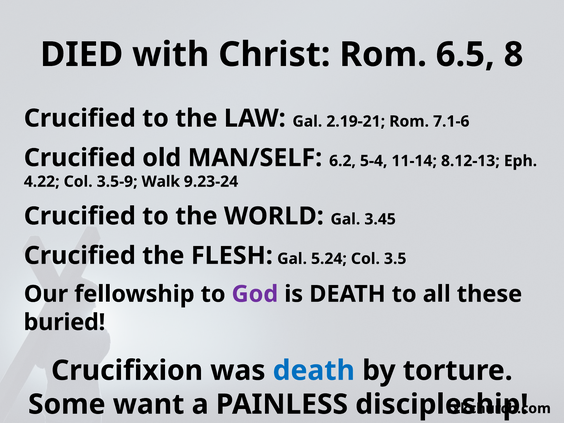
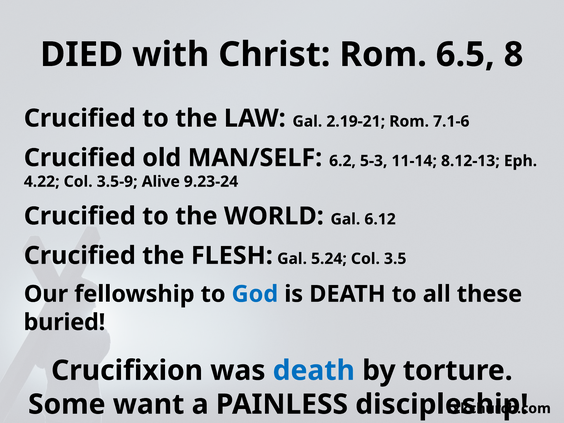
5-4: 5-4 -> 5-3
Walk: Walk -> Alive
3.45: 3.45 -> 6.12
God colour: purple -> blue
